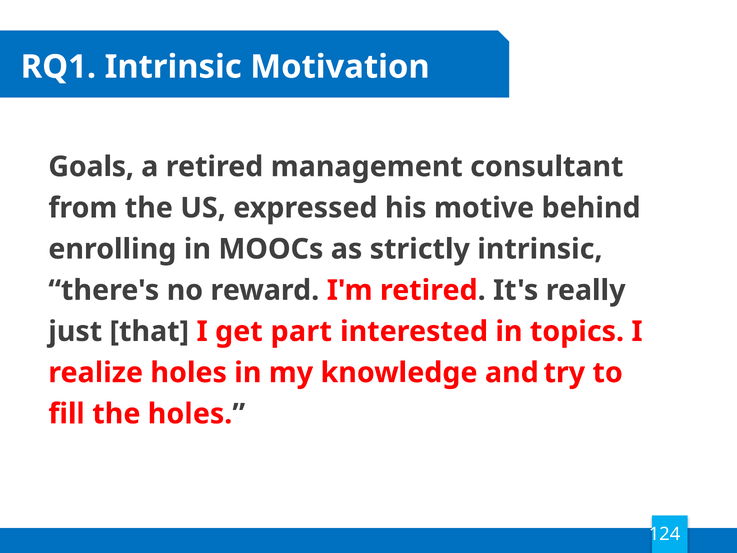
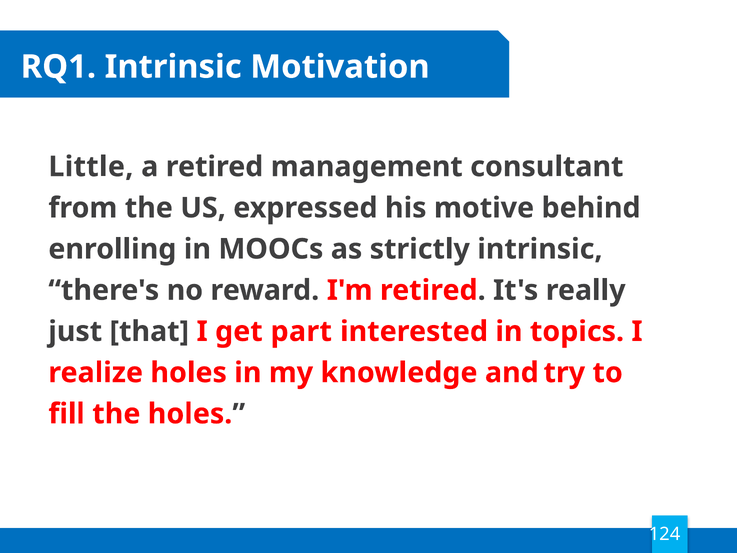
Goals: Goals -> Little
